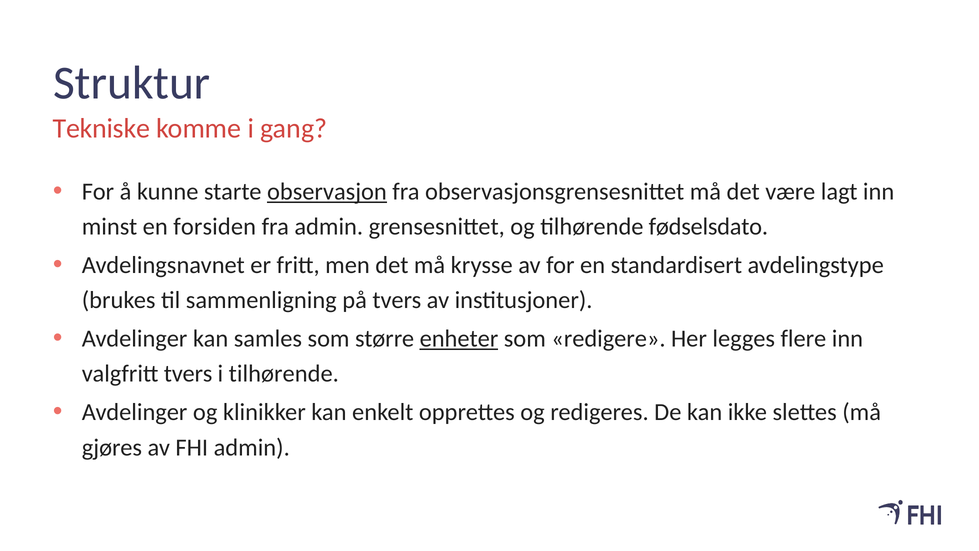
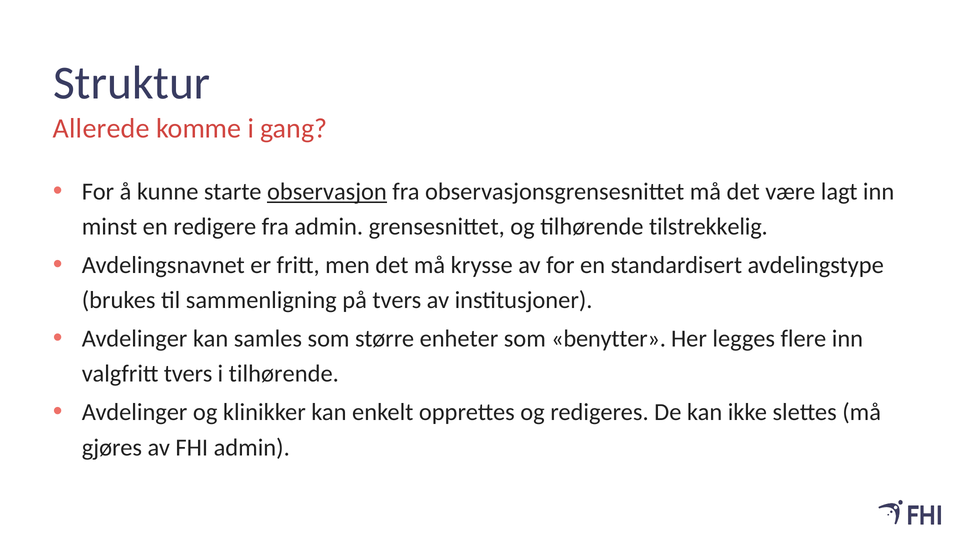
Tekniske: Tekniske -> Allerede
forsiden: forsiden -> redigere
fødselsdato: fødselsdato -> tilstrekkelig
enheter underline: present -> none
redigere: redigere -> benytter
